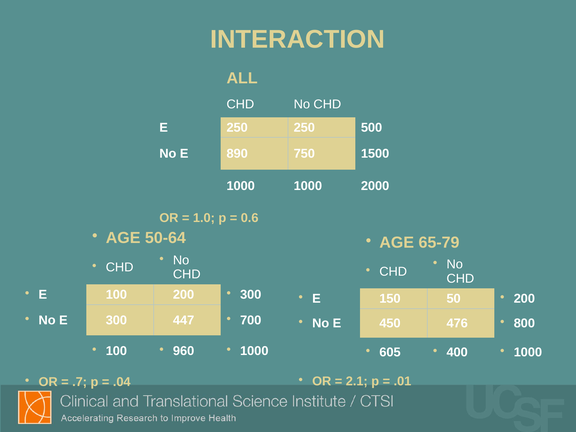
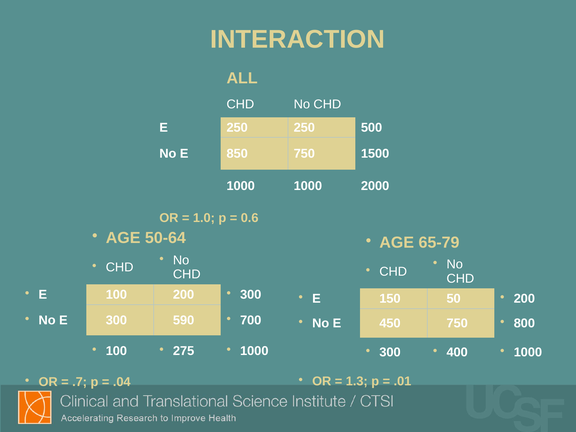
890: 890 -> 850
447: 447 -> 590
476 at (457, 323): 476 -> 750
960: 960 -> 275
605 at (390, 352): 605 -> 300
2.1: 2.1 -> 1.3
